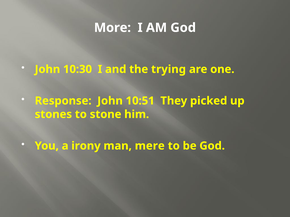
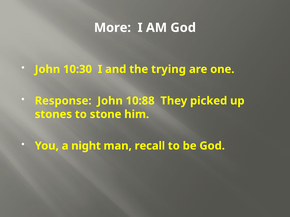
10:51: 10:51 -> 10:88
irony: irony -> night
mere: mere -> recall
